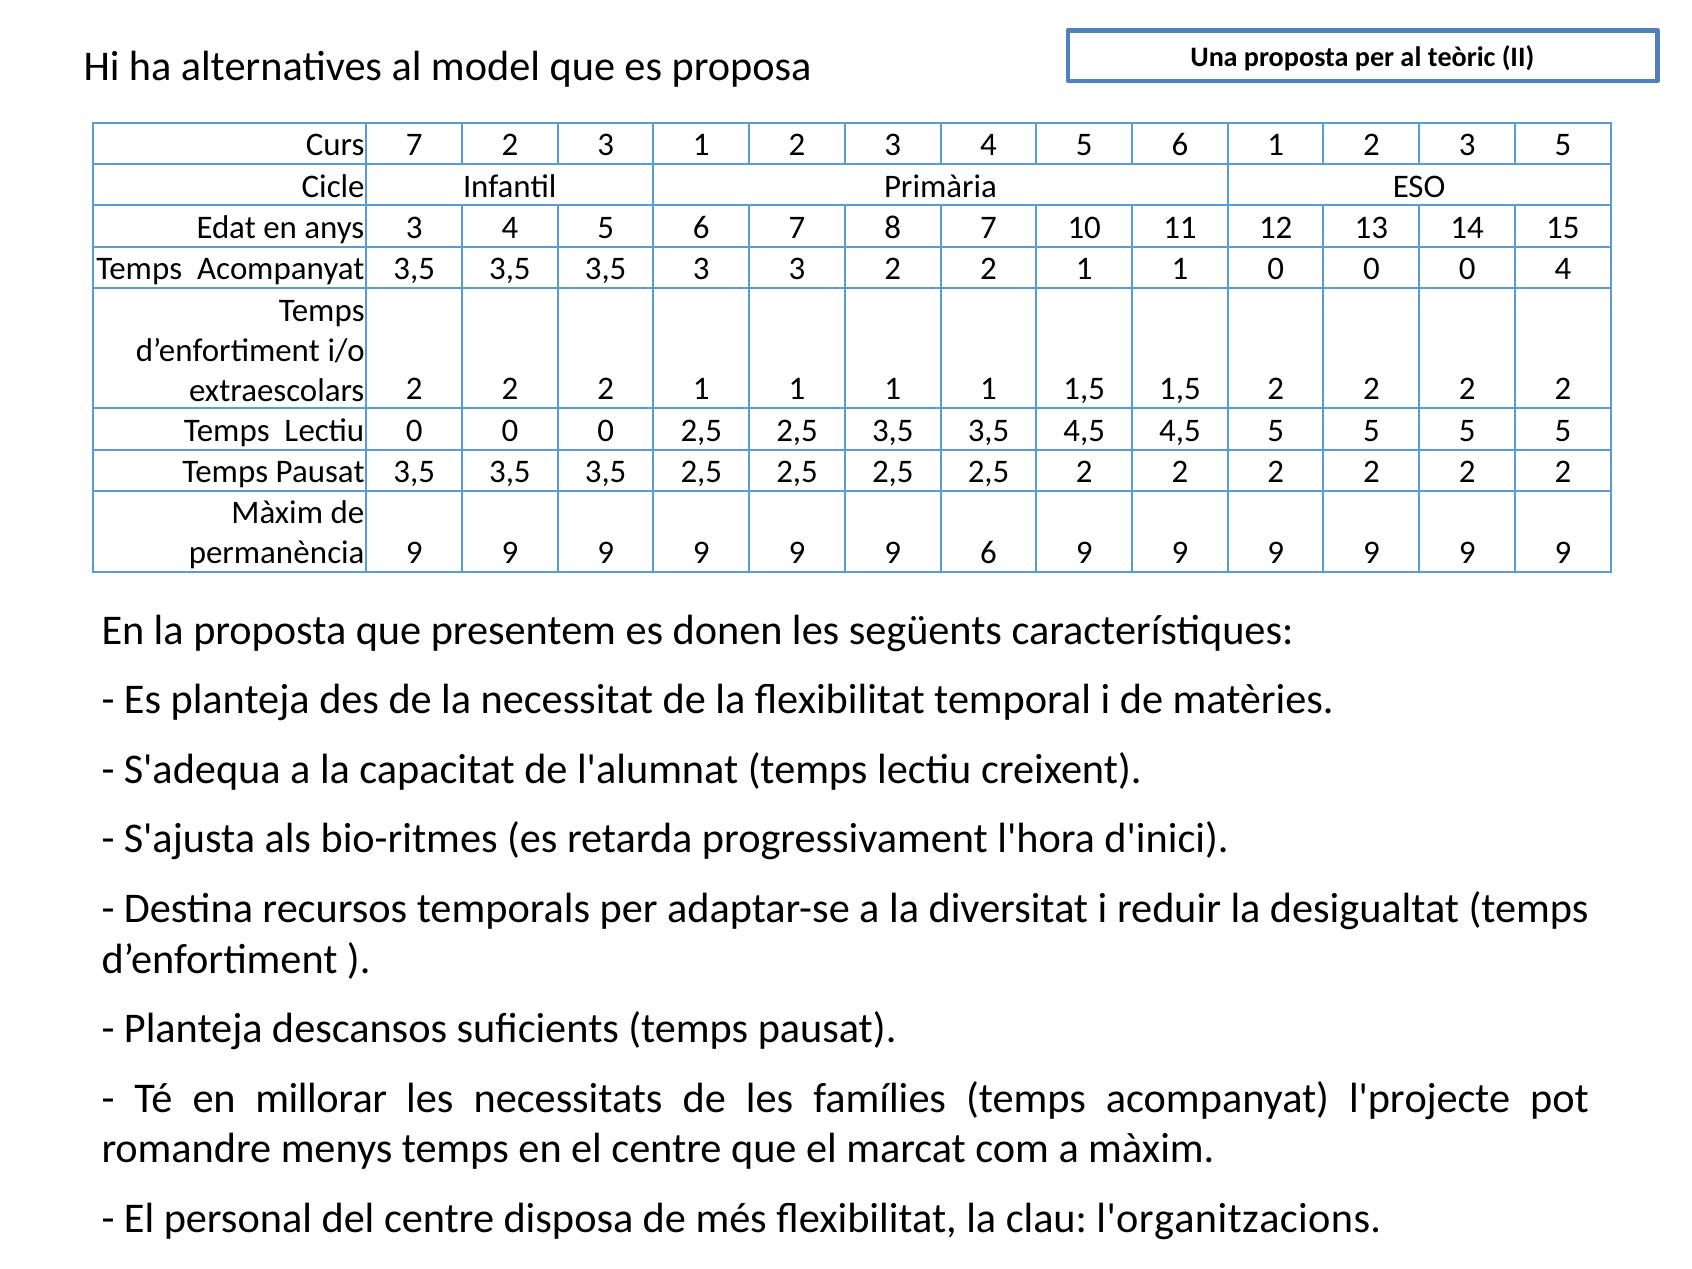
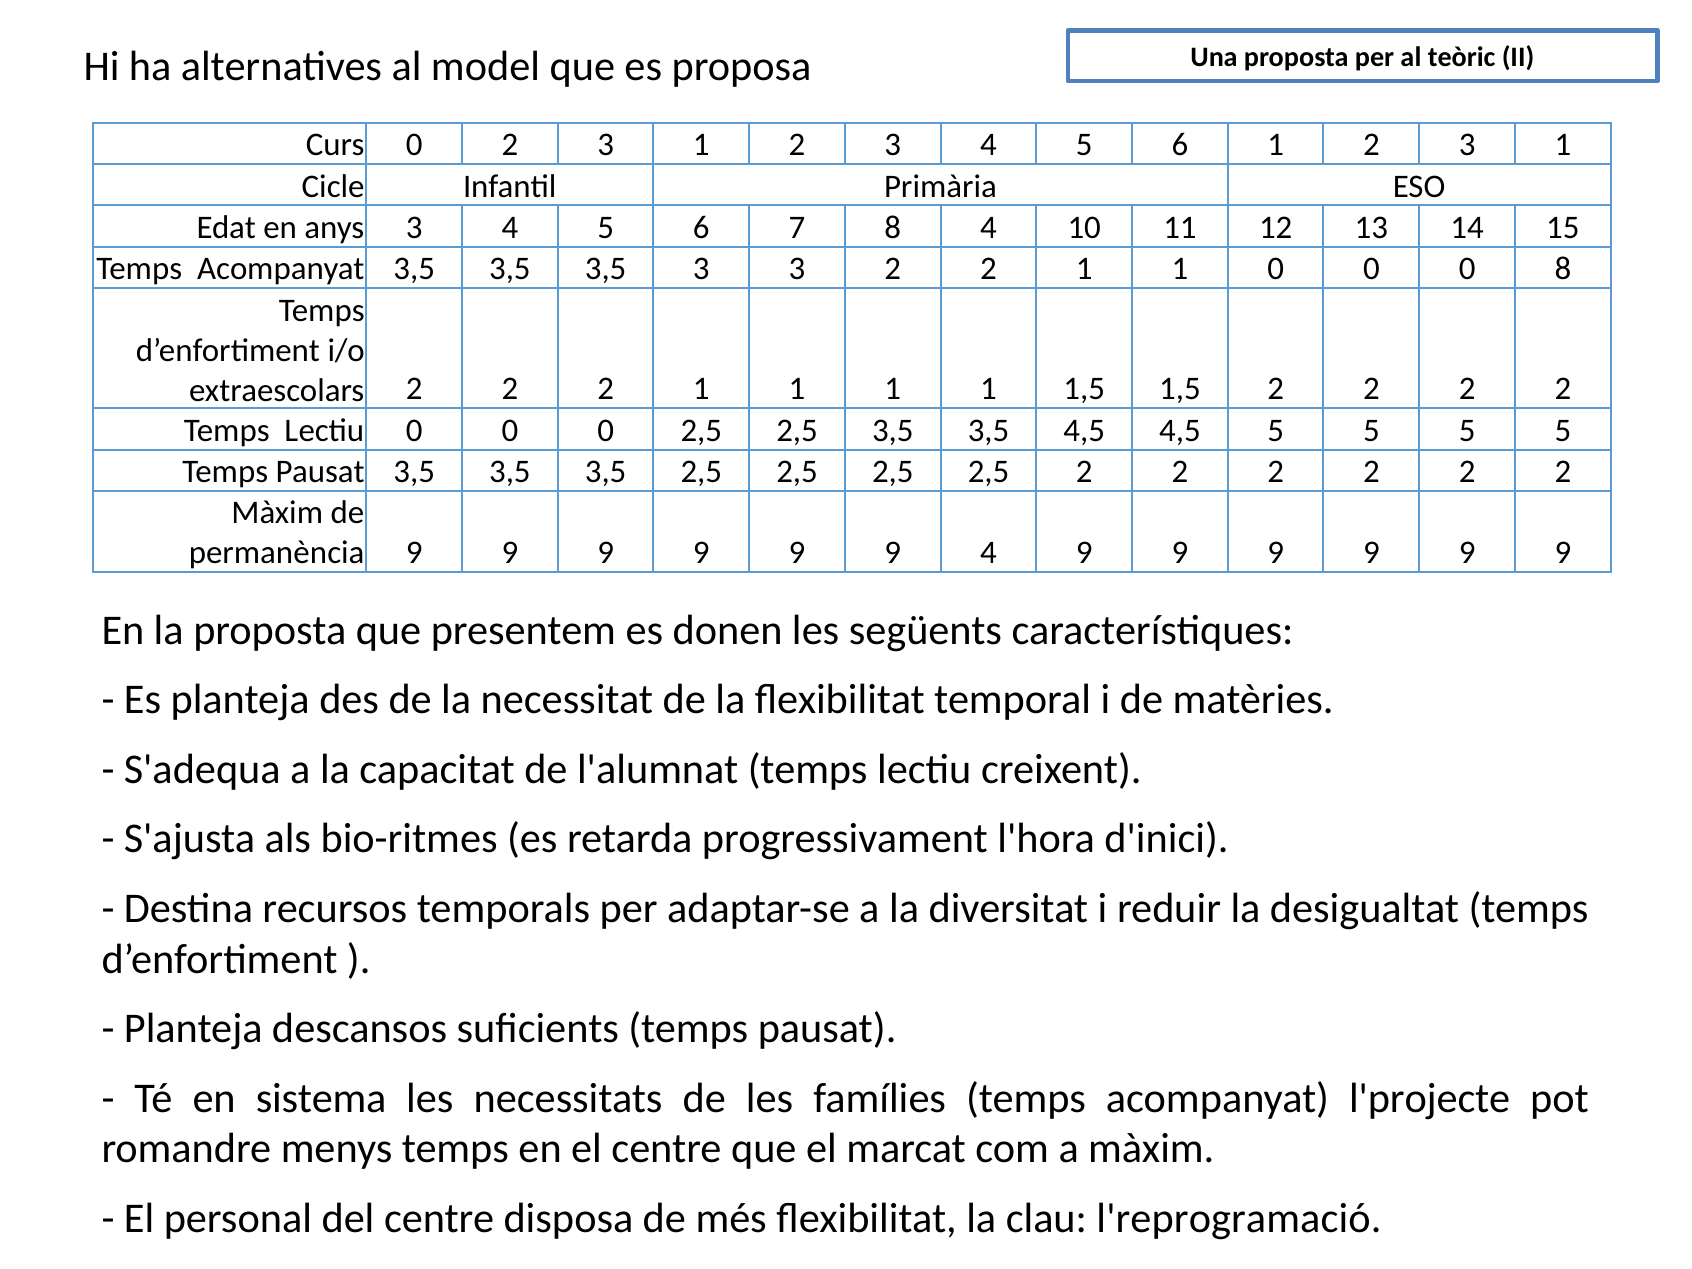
Curs 7: 7 -> 0
1 2 3 5: 5 -> 1
8 7: 7 -> 4
0 4: 4 -> 8
9 6: 6 -> 4
millorar: millorar -> sistema
l'organitzacions: l'organitzacions -> l'reprogramació
